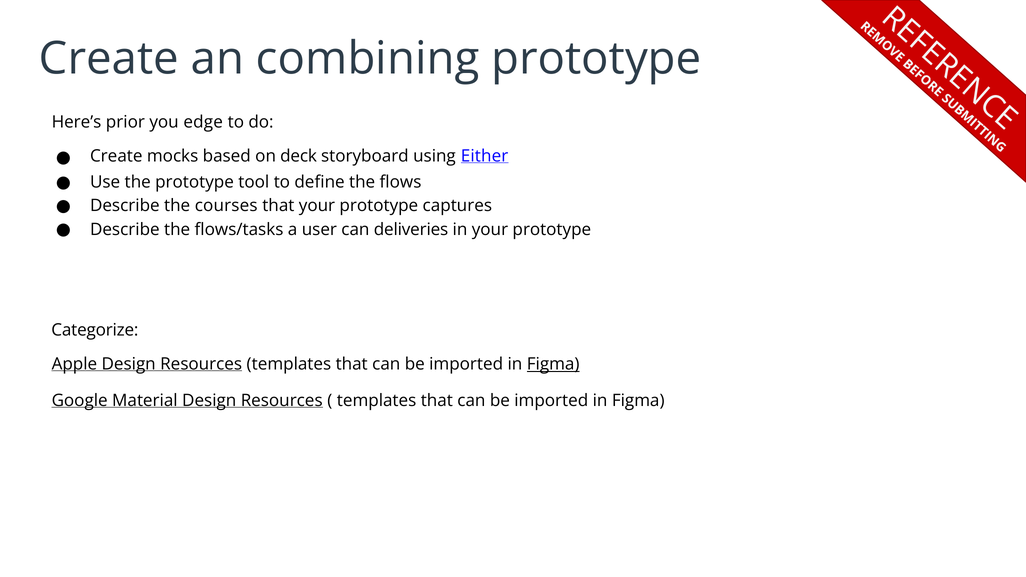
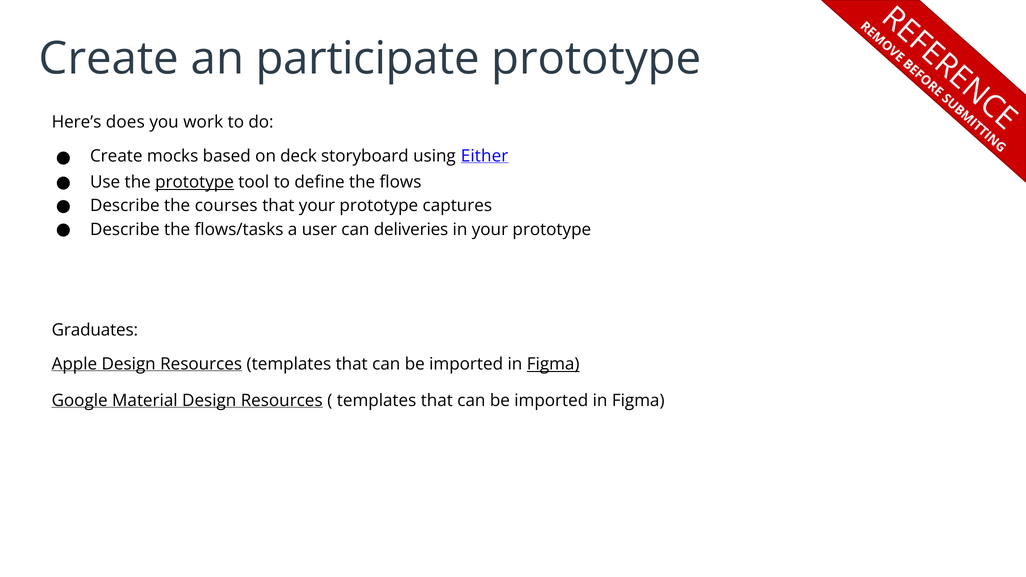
combining: combining -> participate
prior: prior -> does
edge: edge -> work
prototype at (194, 182) underline: none -> present
Categorize: Categorize -> Graduates
